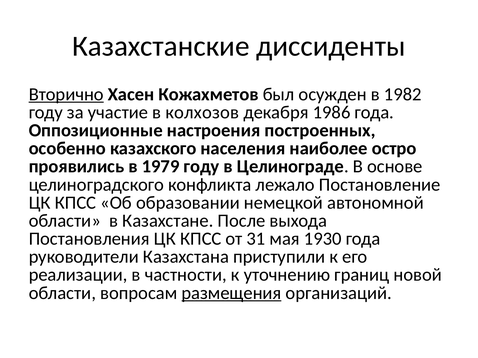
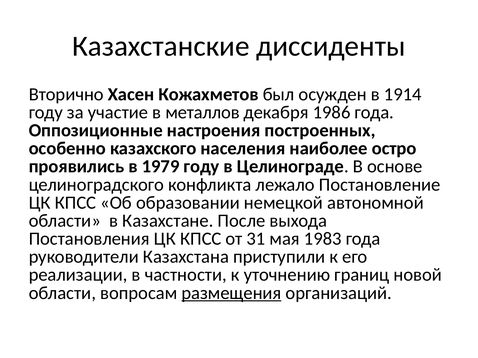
Вторично underline: present -> none
1982: 1982 -> 1914
колхозов: колхозов -> металлов
1930: 1930 -> 1983
